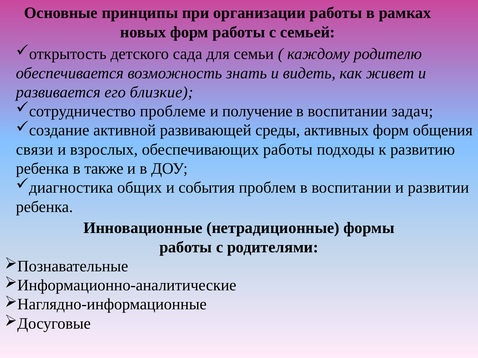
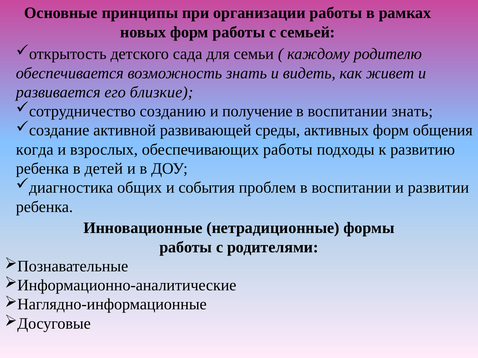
проблеме: проблеме -> созданию
воспитании задач: задач -> знать
связи: связи -> когда
также: также -> детей
